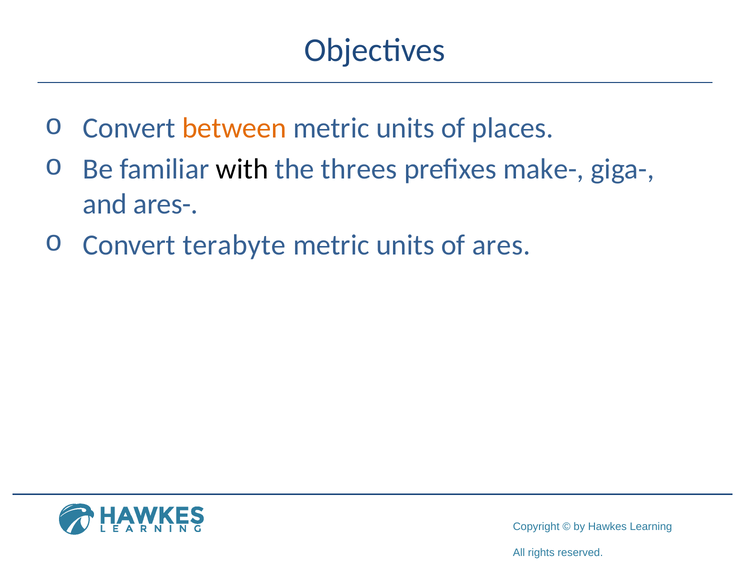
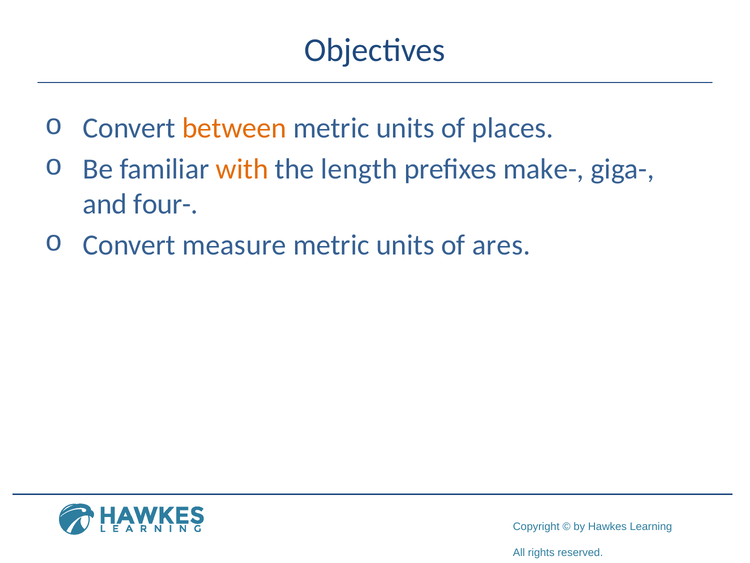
with colour: black -> orange
threes: threes -> length
ares-: ares- -> four-
terabyte: terabyte -> measure
